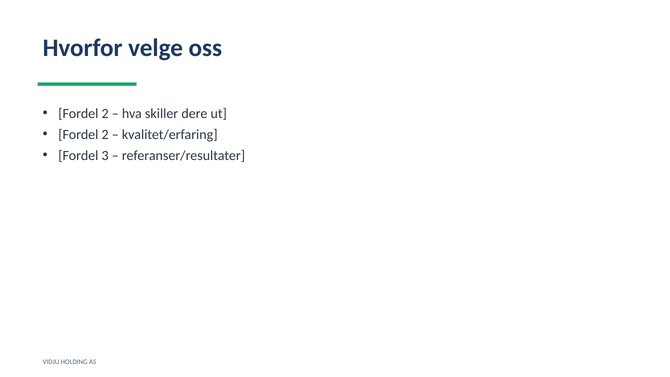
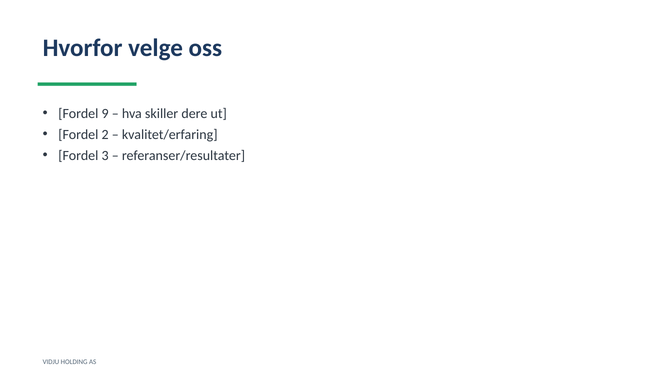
2 at (105, 113): 2 -> 9
